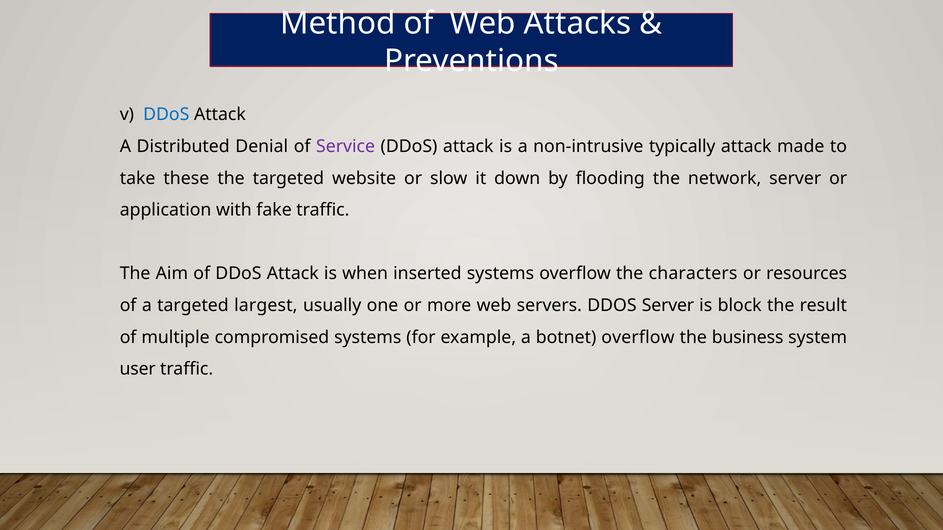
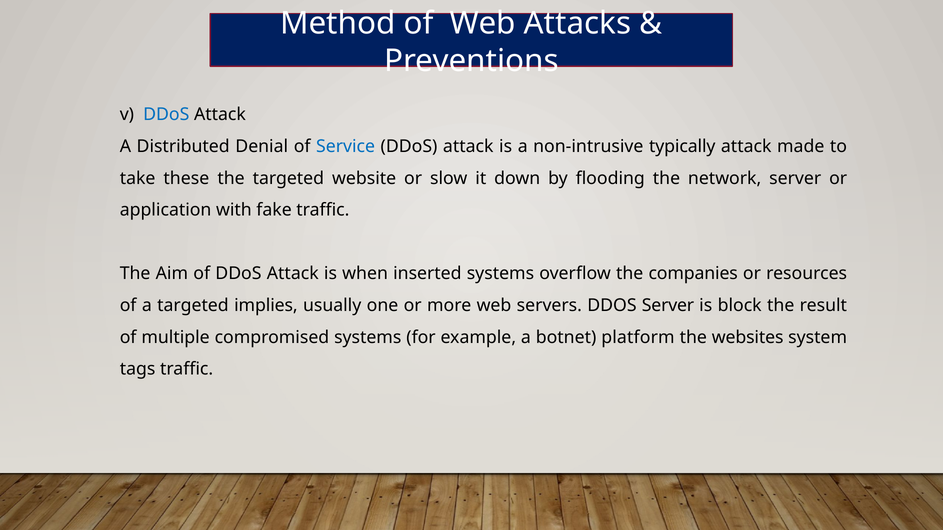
Service colour: purple -> blue
characters: characters -> companies
largest: largest -> implies
botnet overflow: overflow -> platform
business: business -> websites
user: user -> tags
